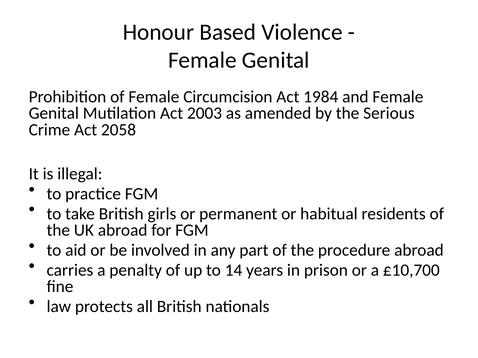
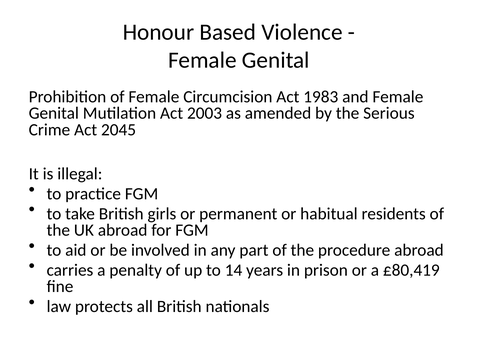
1984: 1984 -> 1983
2058: 2058 -> 2045
£10,700: £10,700 -> £80,419
